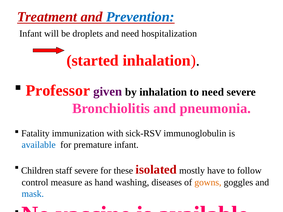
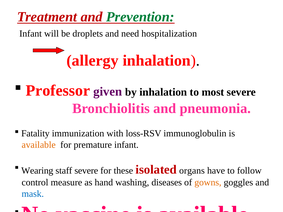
Prevention colour: blue -> green
started: started -> allergy
to need: need -> most
sick-RSV: sick-RSV -> loss-RSV
available at (39, 145) colour: blue -> orange
Children: Children -> Wearing
mostly: mostly -> organs
